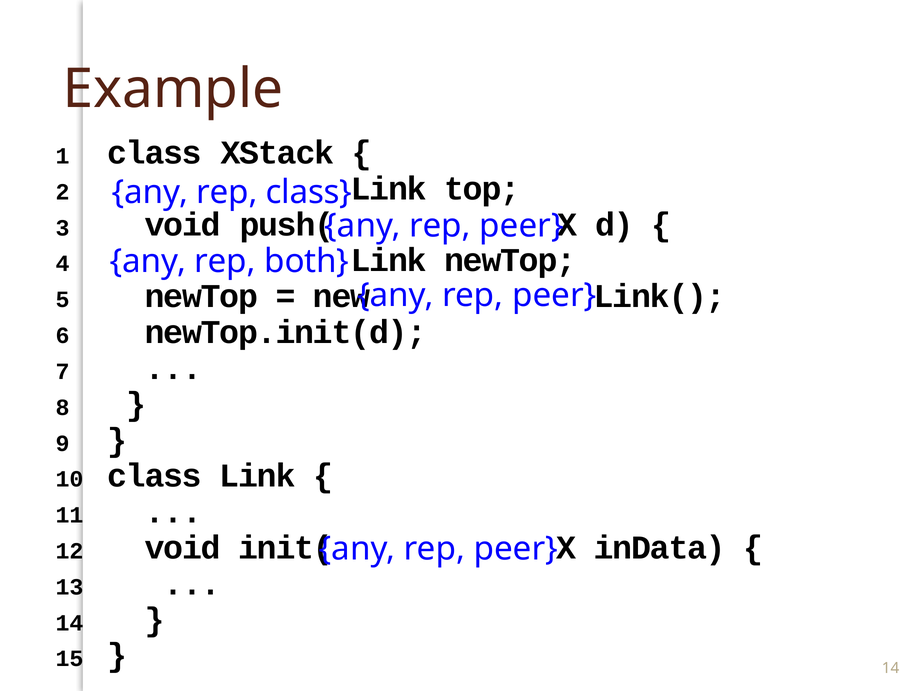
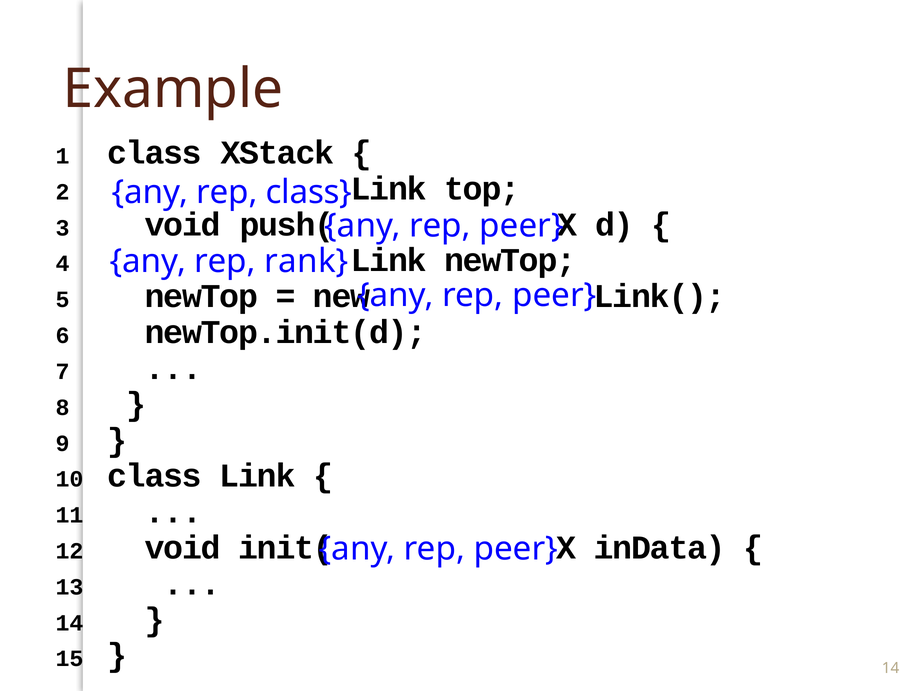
both: both -> rank
